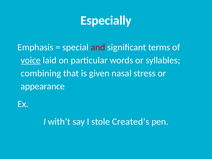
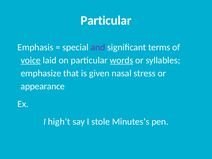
Especially at (106, 21): Especially -> Particular
and colour: red -> purple
words underline: none -> present
combining: combining -> emphasize
with’t: with’t -> high’t
Created’s: Created’s -> Minutes’s
